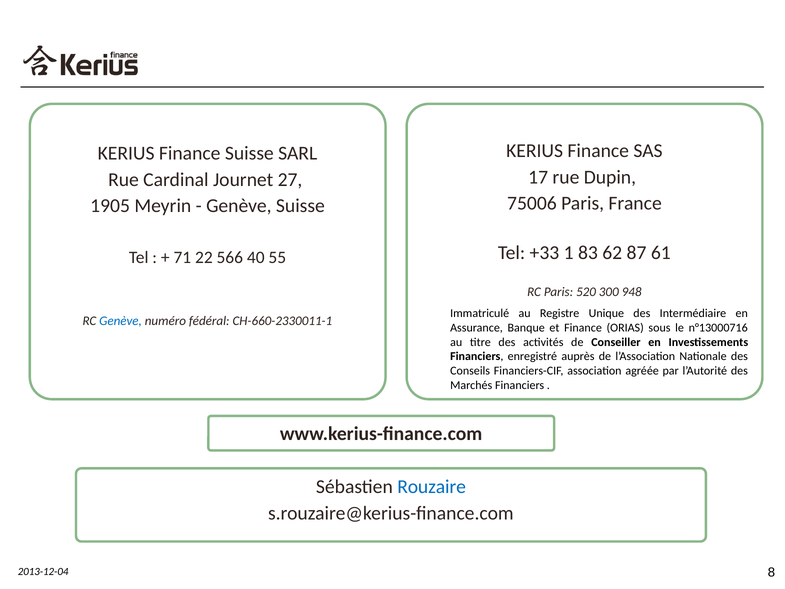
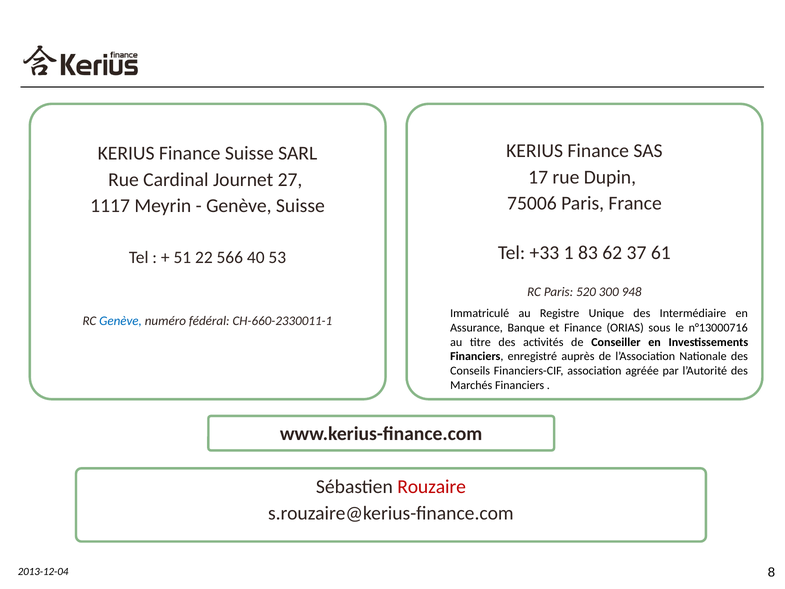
1905: 1905 -> 1117
87: 87 -> 37
71: 71 -> 51
55: 55 -> 53
Rouzaire colour: blue -> red
